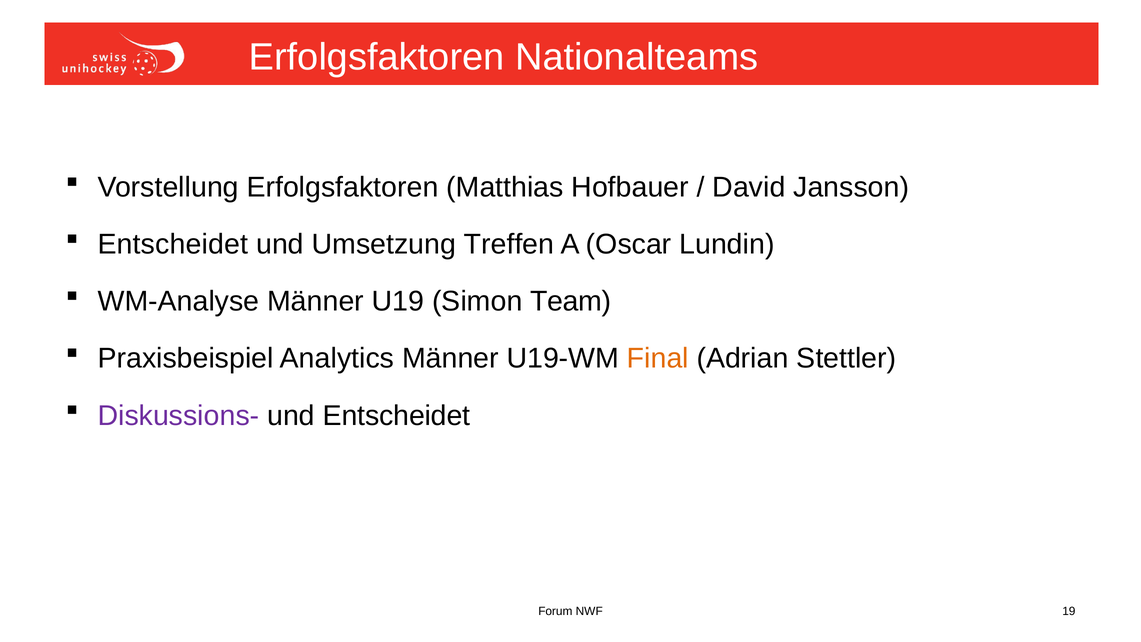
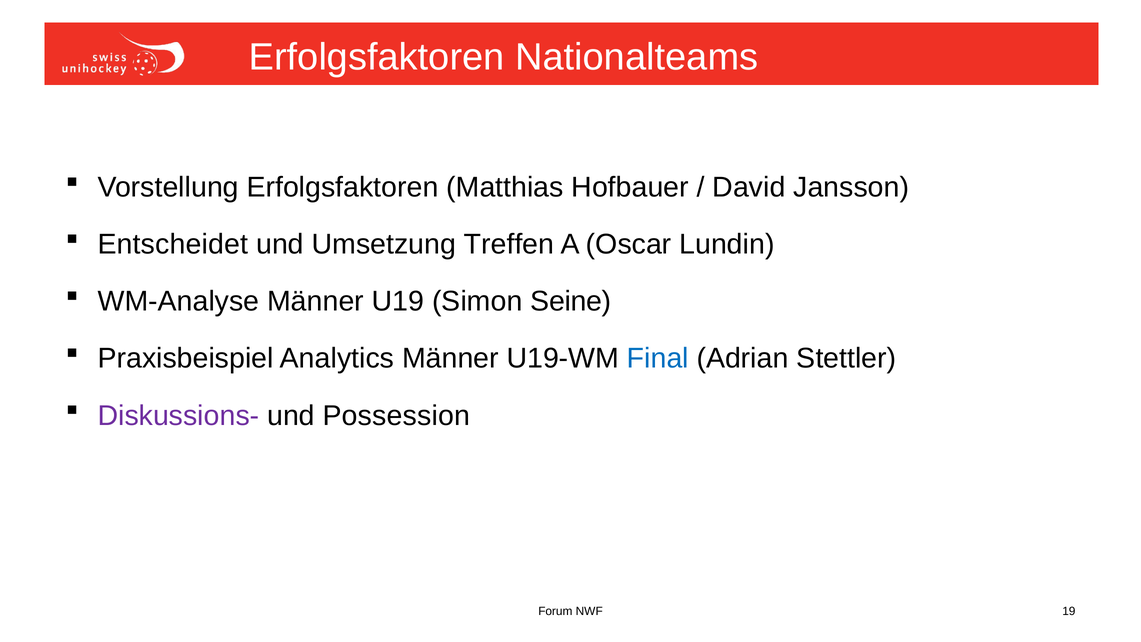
Team: Team -> Seine
Final colour: orange -> blue
und Entscheidet: Entscheidet -> Possession
